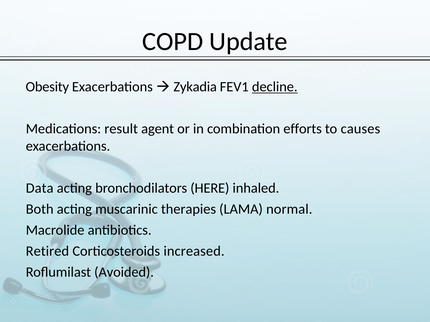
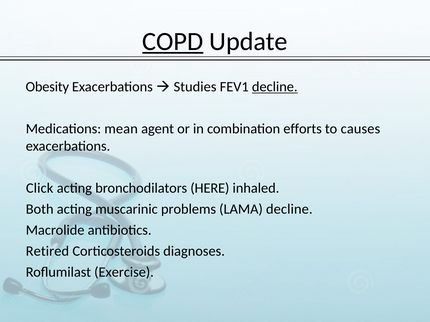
COPD underline: none -> present
Zykadia: Zykadia -> Studies
result: result -> mean
Data: Data -> Click
therapies: therapies -> problems
LAMA normal: normal -> decline
increased: increased -> diagnoses
Avoided: Avoided -> Exercise
